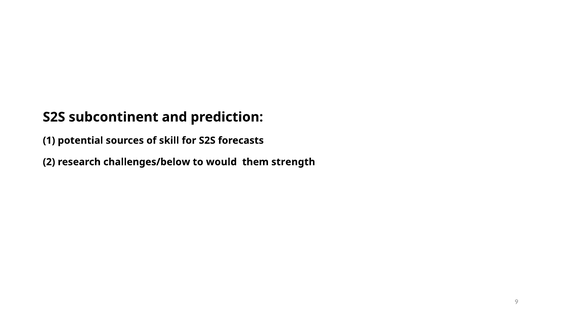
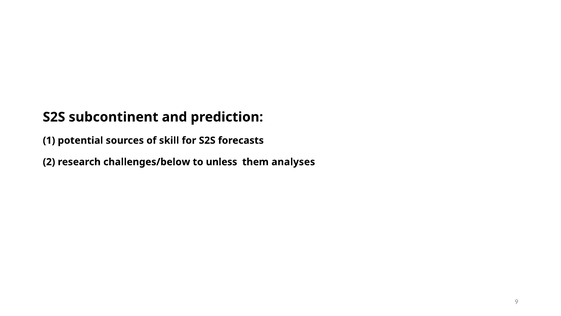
would: would -> unless
strength: strength -> analyses
